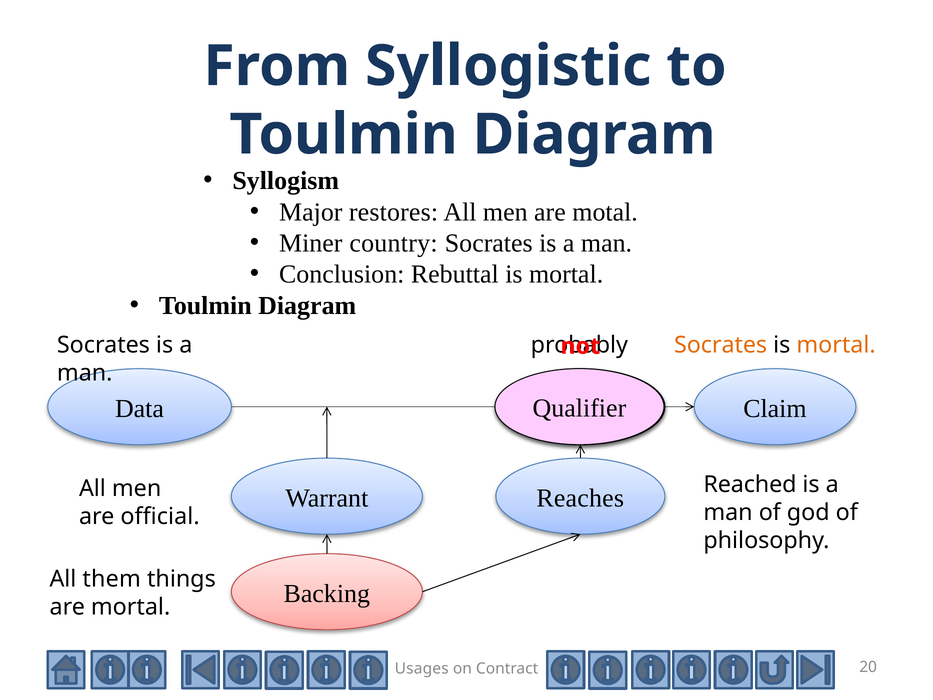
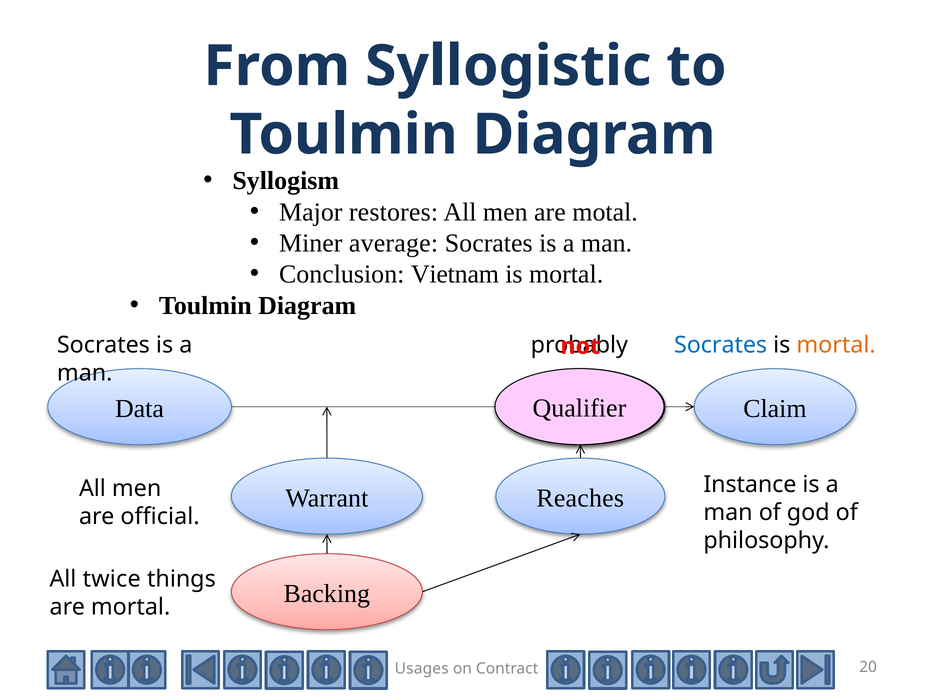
country: country -> average
Rebuttal: Rebuttal -> Vietnam
Socrates at (721, 345) colour: orange -> blue
Reached: Reached -> Instance
them: them -> twice
